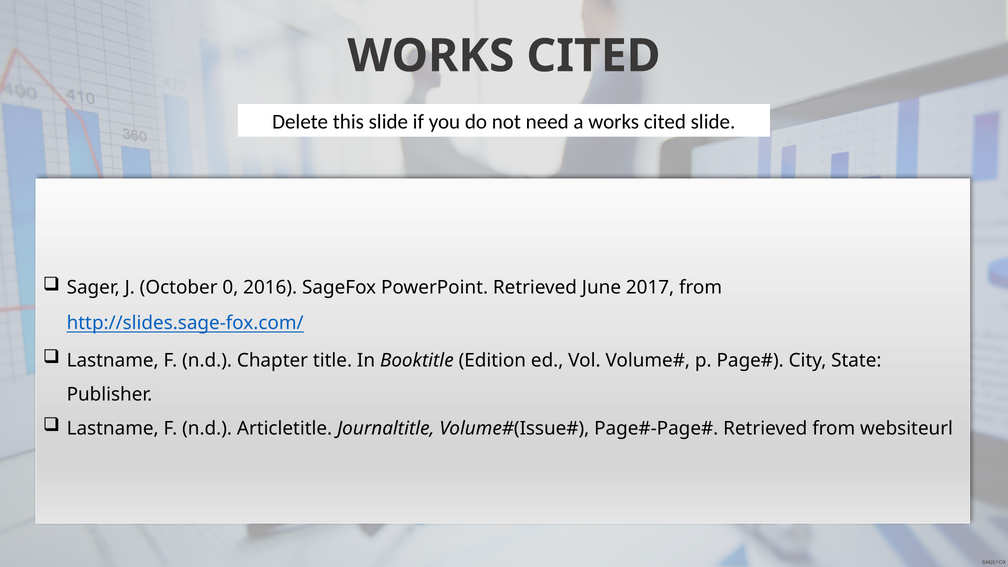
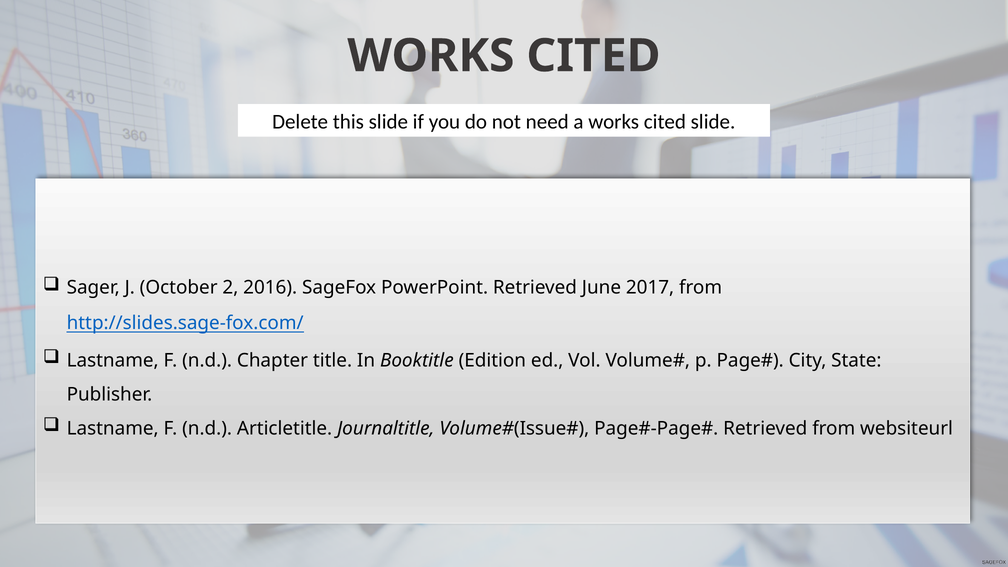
0: 0 -> 2
